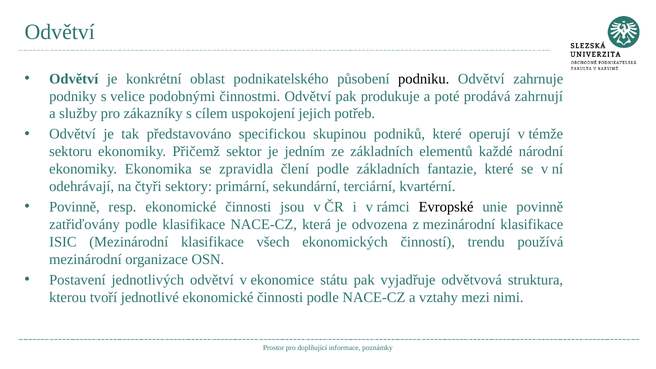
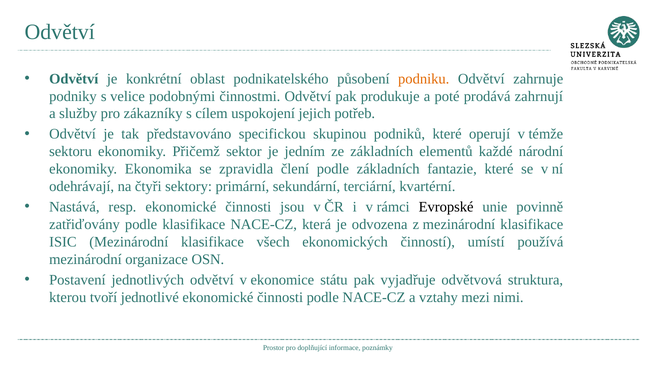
podniku colour: black -> orange
Povinně at (74, 207): Povinně -> Nastává
trendu: trendu -> umístí
